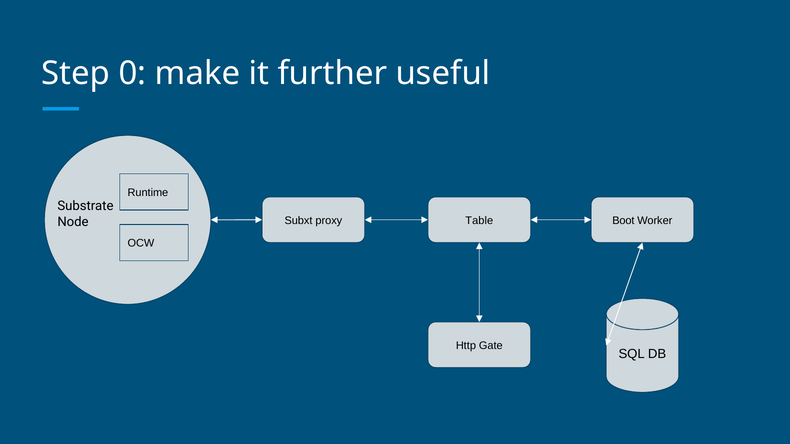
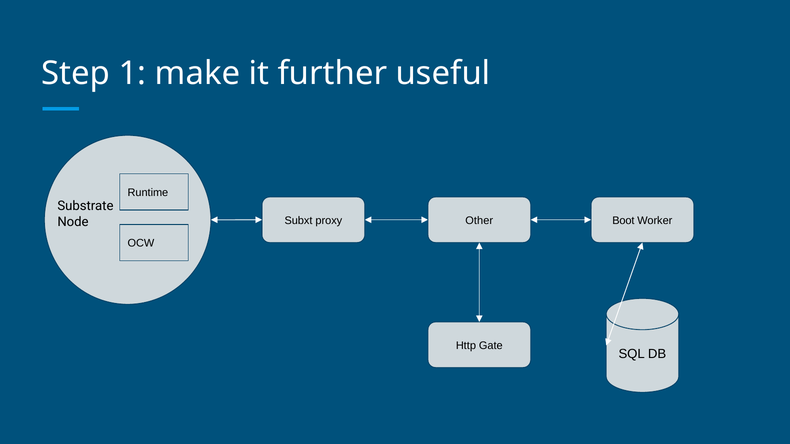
0: 0 -> 1
Table: Table -> Other
